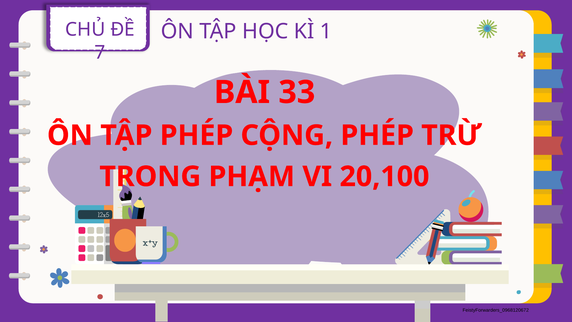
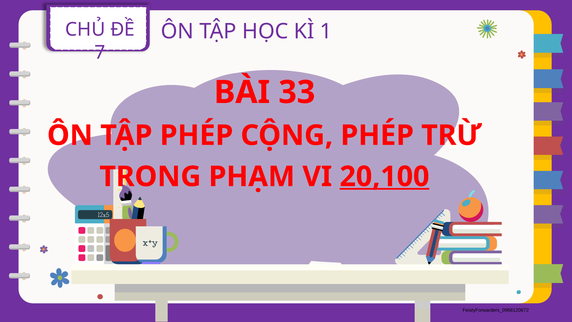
20,100 underline: none -> present
